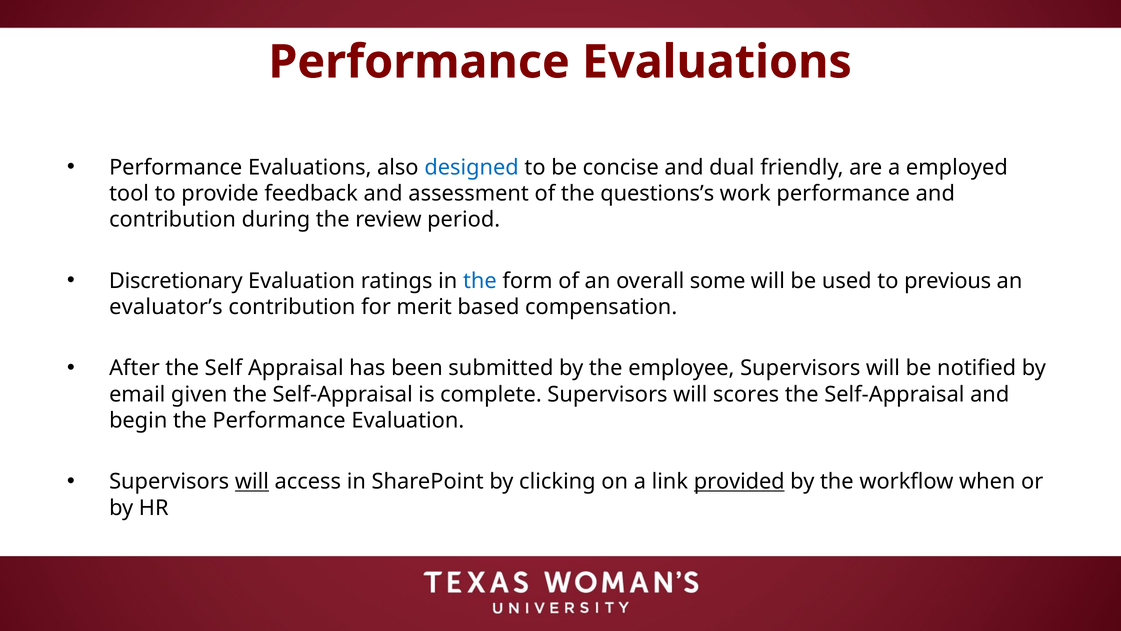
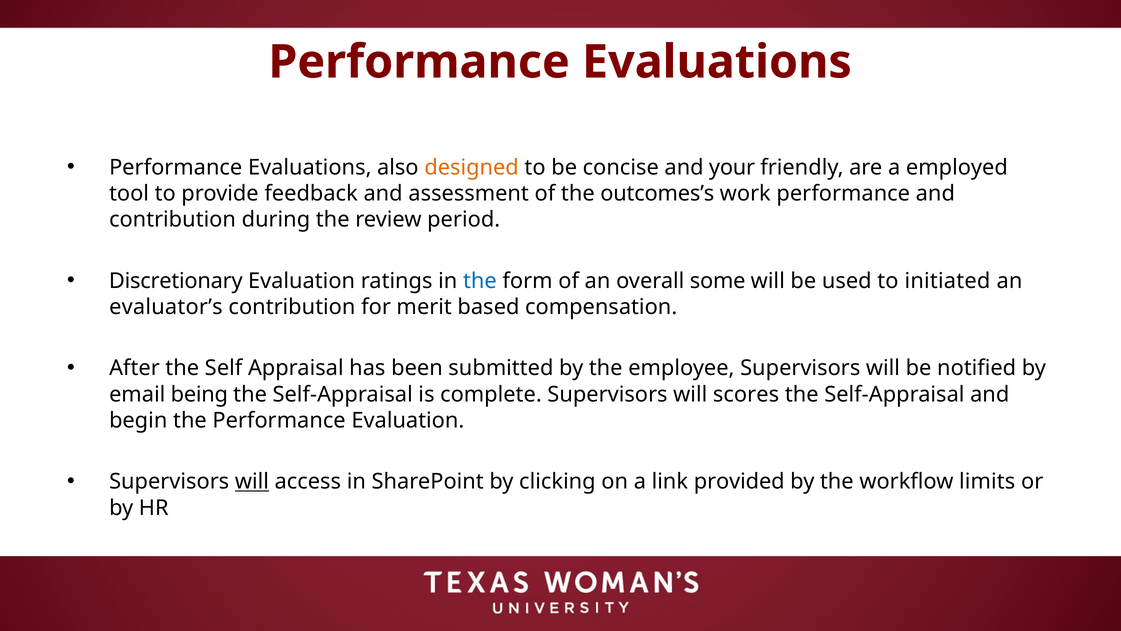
designed colour: blue -> orange
dual: dual -> your
questions’s: questions’s -> outcomes’s
previous: previous -> initiated
given: given -> being
provided underline: present -> none
when: when -> limits
